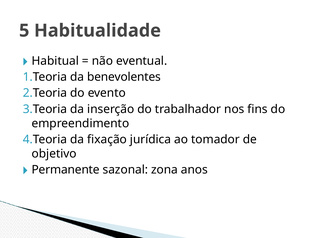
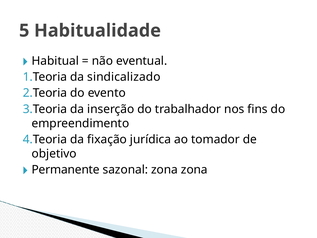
benevolentes: benevolentes -> sindicalizado
zona anos: anos -> zona
